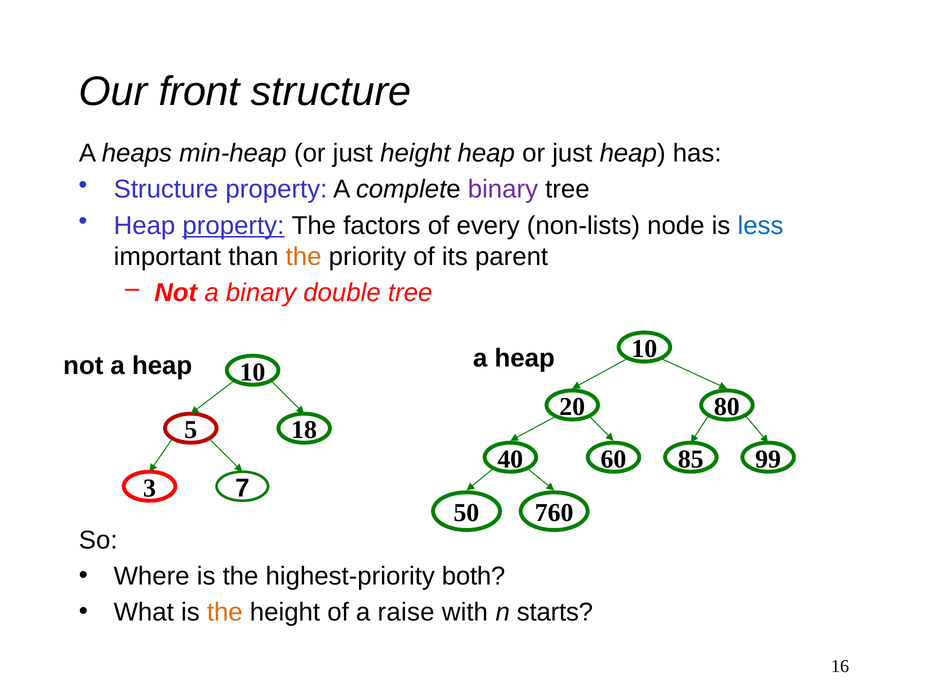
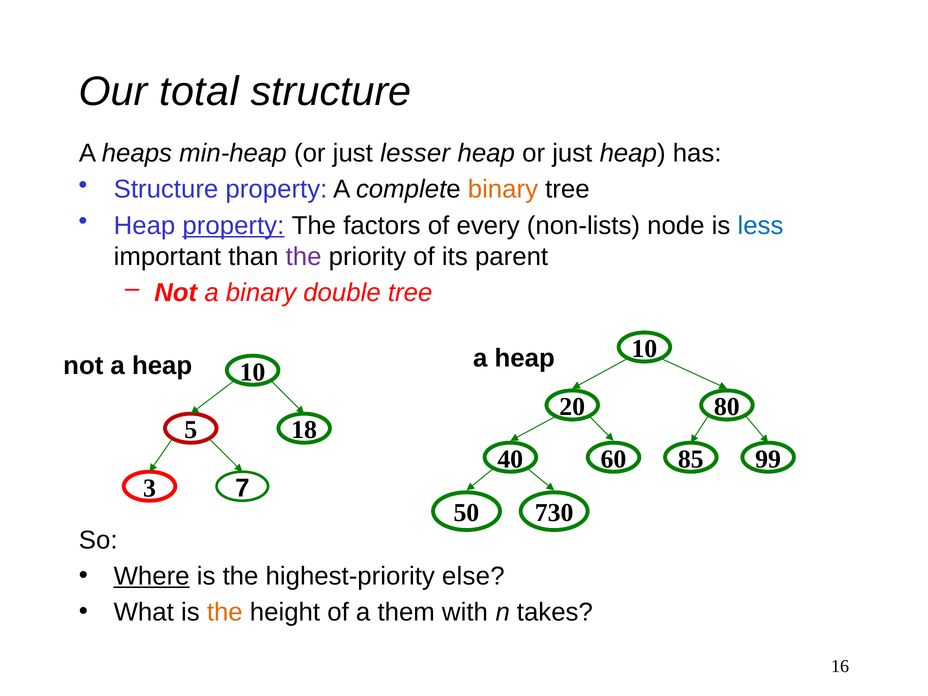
front: front -> total
just height: height -> lesser
binary at (503, 189) colour: purple -> orange
the at (304, 257) colour: orange -> purple
760: 760 -> 730
Where underline: none -> present
both: both -> else
raise: raise -> them
starts: starts -> takes
